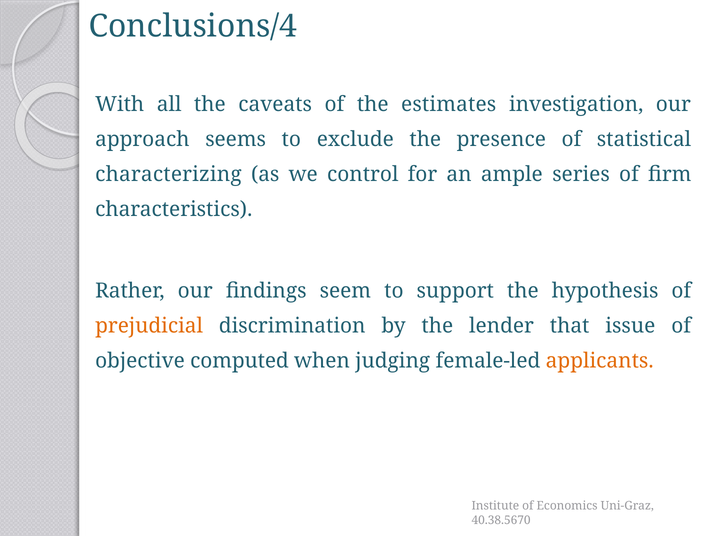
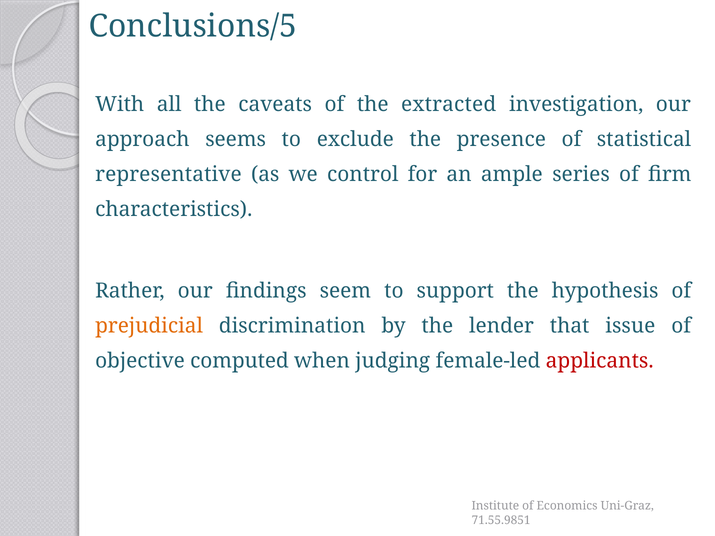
Conclusions/4: Conclusions/4 -> Conclusions/5
estimates: estimates -> extracted
characterizing: characterizing -> representative
applicants colour: orange -> red
40.38.5670: 40.38.5670 -> 71.55.9851
